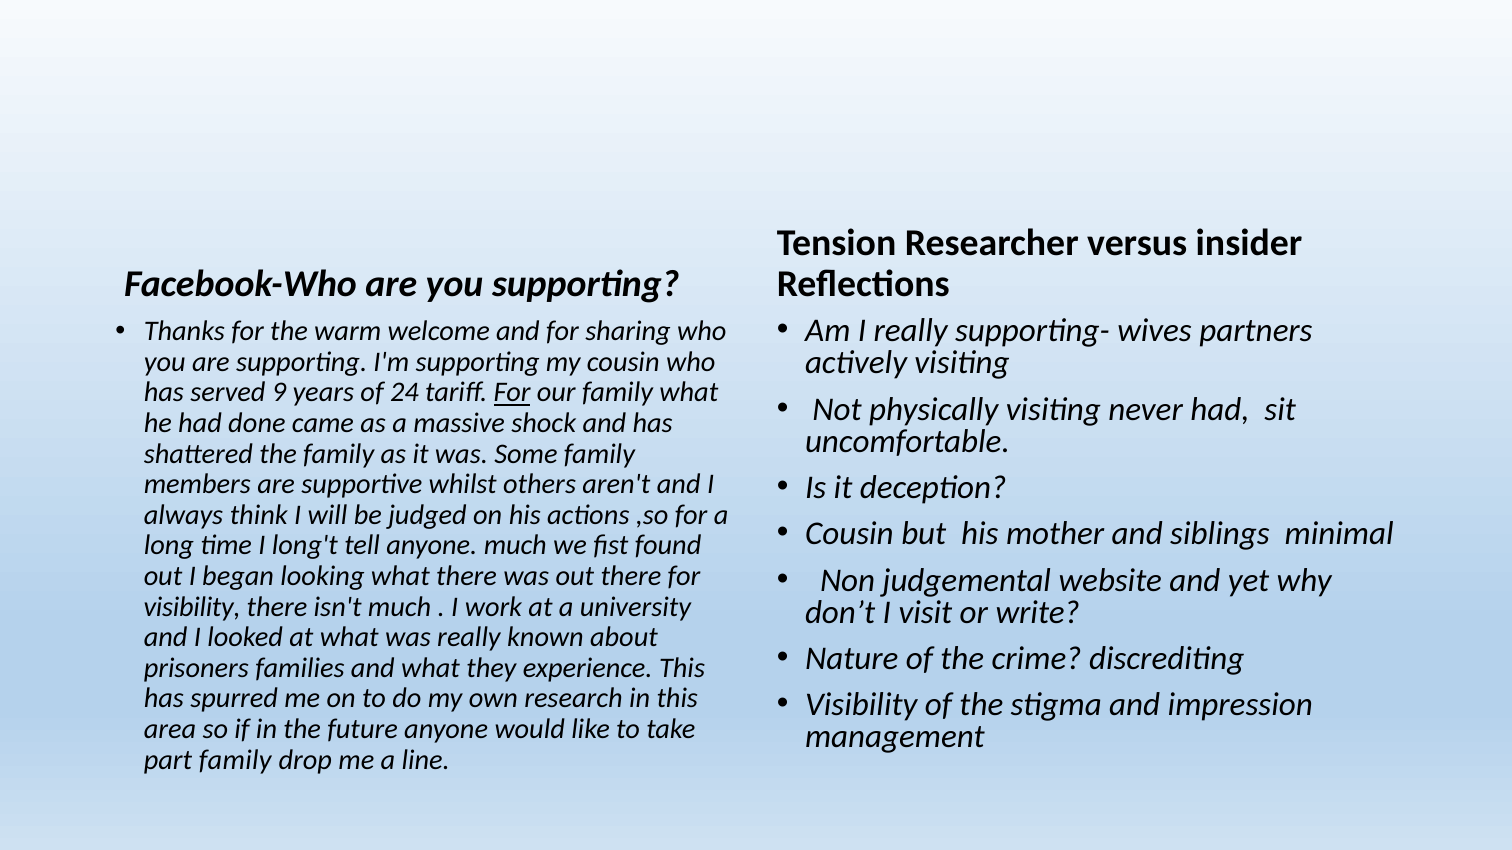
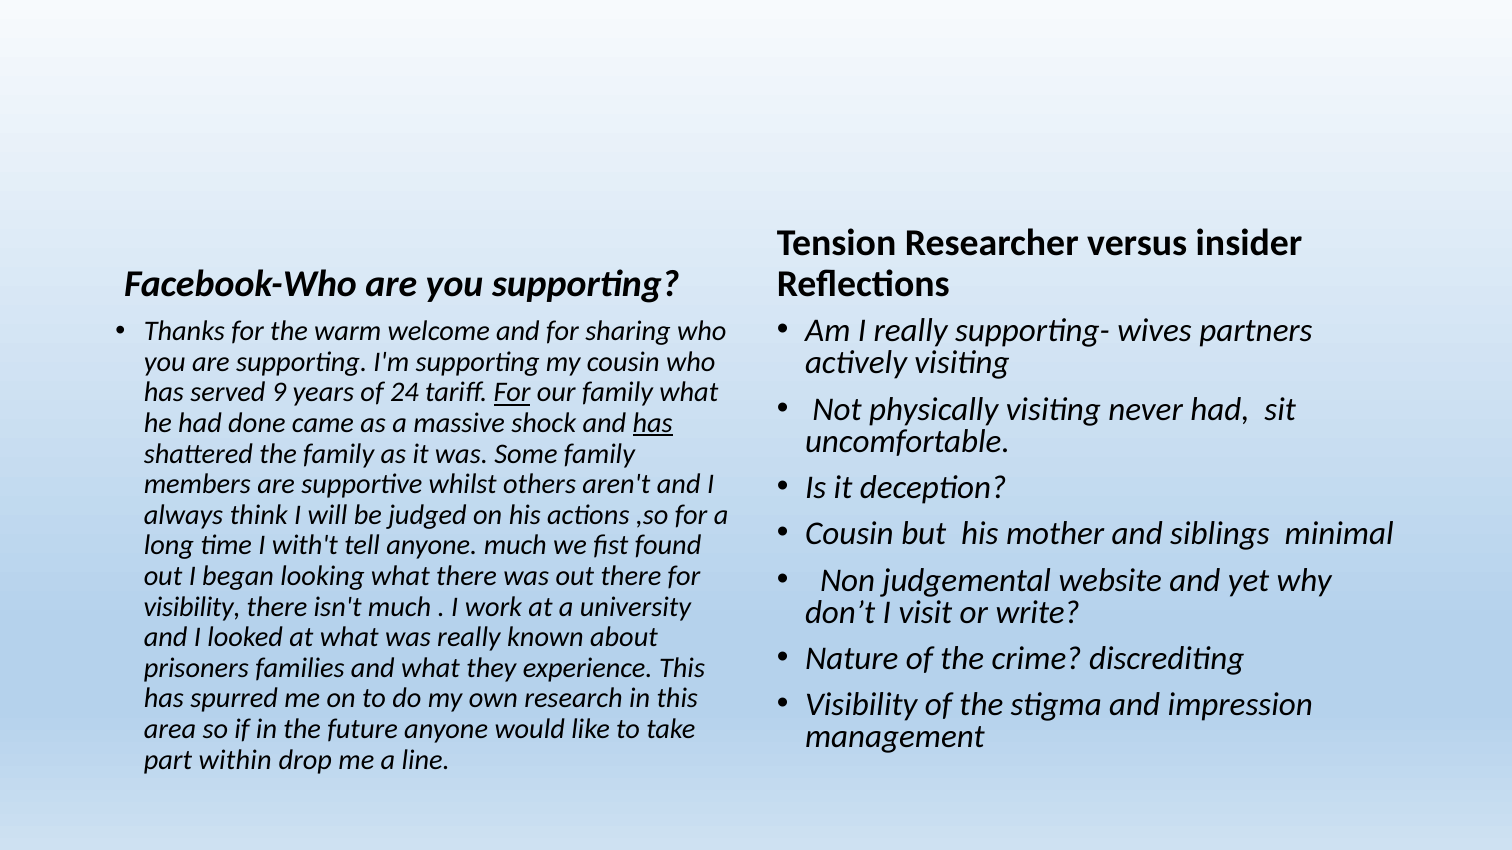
has at (653, 423) underline: none -> present
long't: long't -> with't
part family: family -> within
